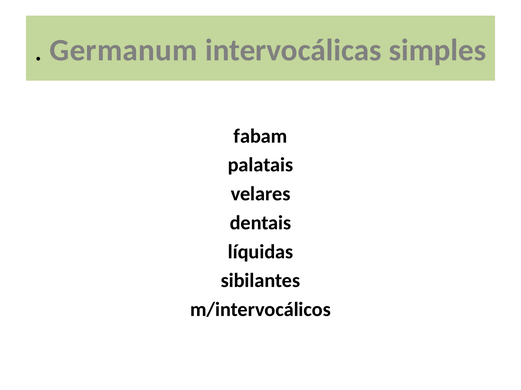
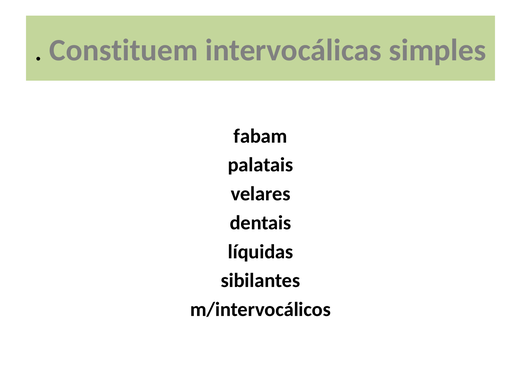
Germanum: Germanum -> Constituem
